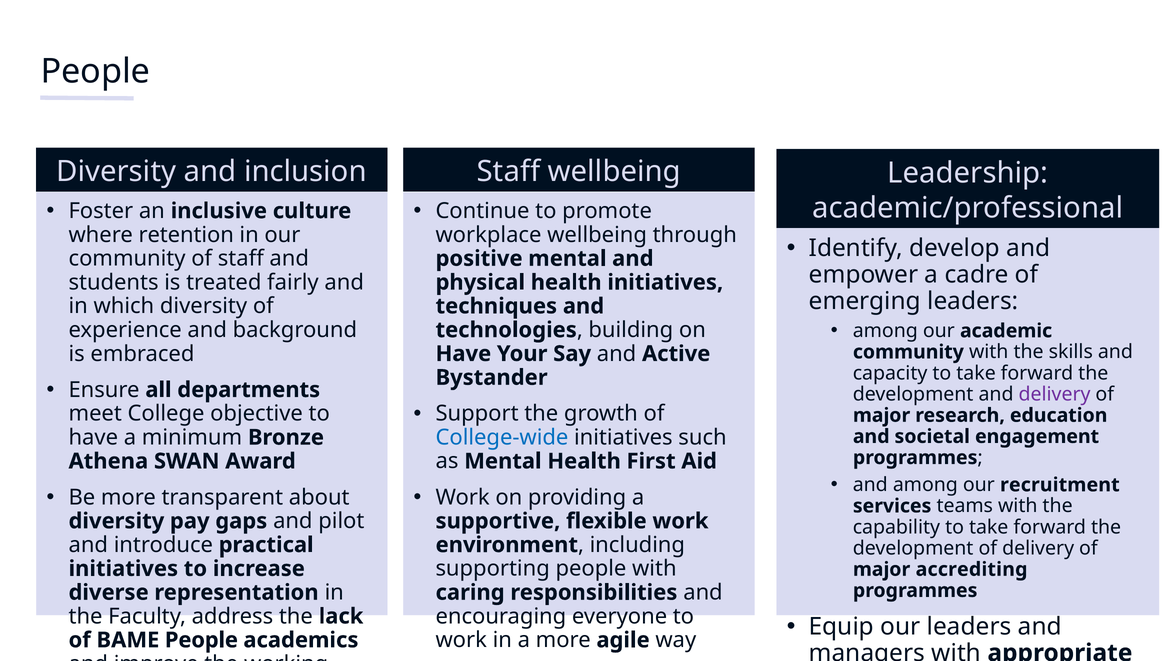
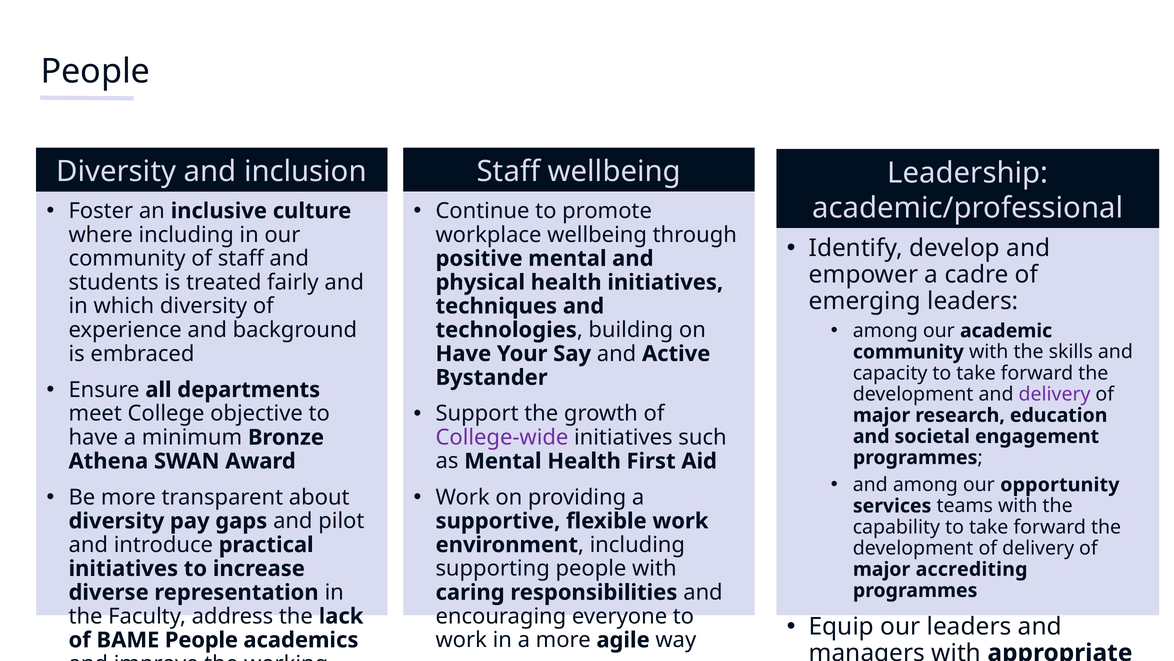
where retention: retention -> including
College-wide colour: blue -> purple
recruitment: recruitment -> opportunity
